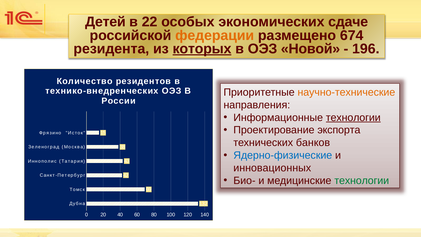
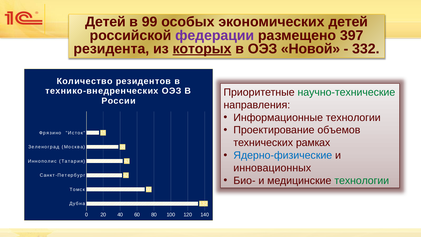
22: 22 -> 99
экономических сдаче: сдаче -> детей
федерации colour: orange -> purple
674: 674 -> 397
196: 196 -> 332
научно-технические colour: orange -> green
технологии at (353, 117) underline: present -> none
экспорта: экспорта -> объемов
банков: банков -> рамках
